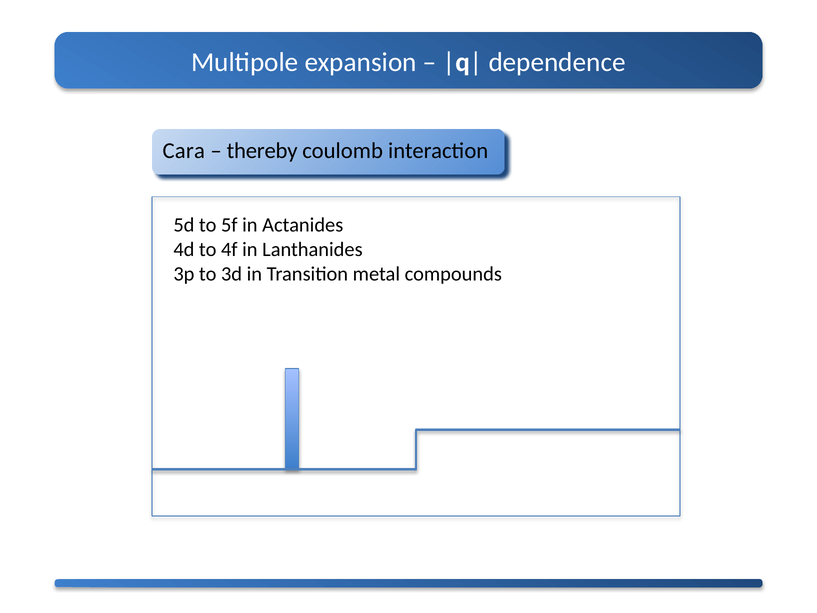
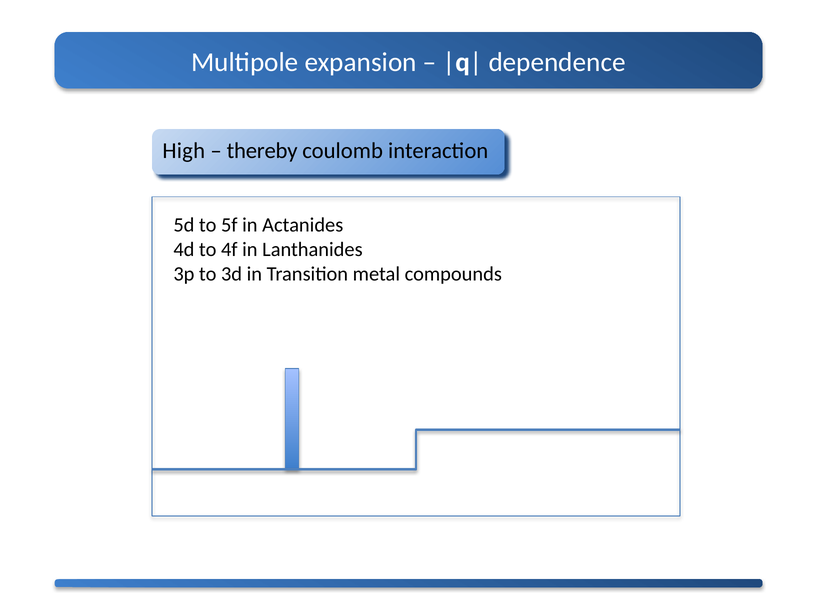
Cara: Cara -> High
